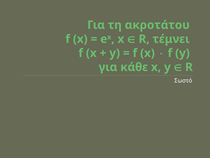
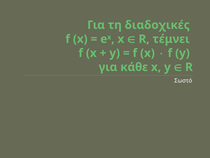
ακροτάτου: ακροτάτου -> διαδοχικές
